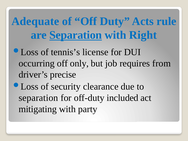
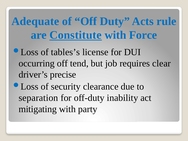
are Separation: Separation -> Constitute
Right: Right -> Force
tennis’s: tennis’s -> tables’s
only: only -> tend
from: from -> clear
included: included -> inability
